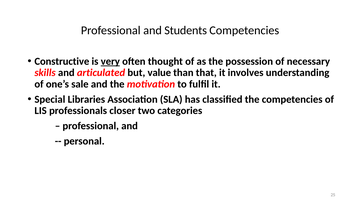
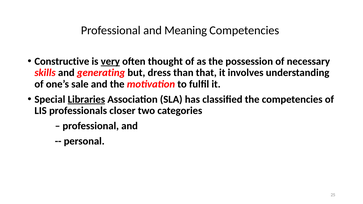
Students: Students -> Meaning
articulated: articulated -> generating
value: value -> dress
Libraries underline: none -> present
